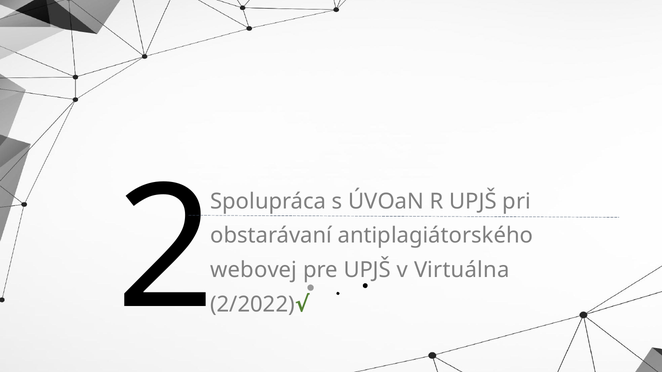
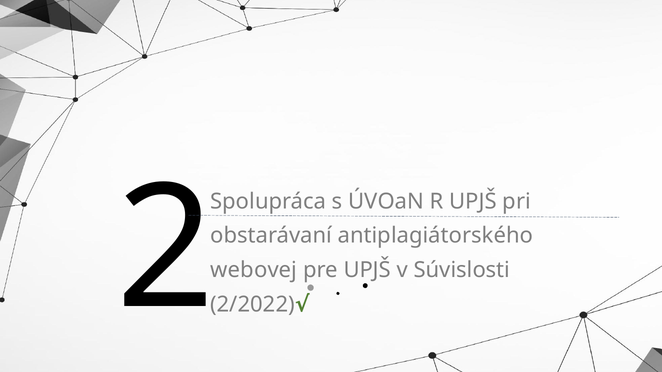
Virtuálna: Virtuálna -> Súvislosti
